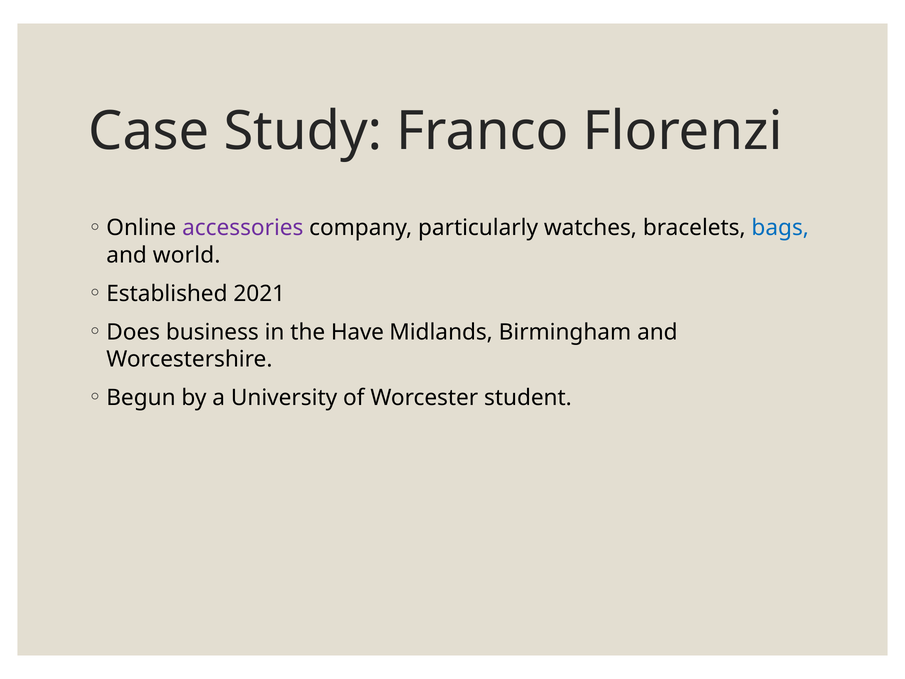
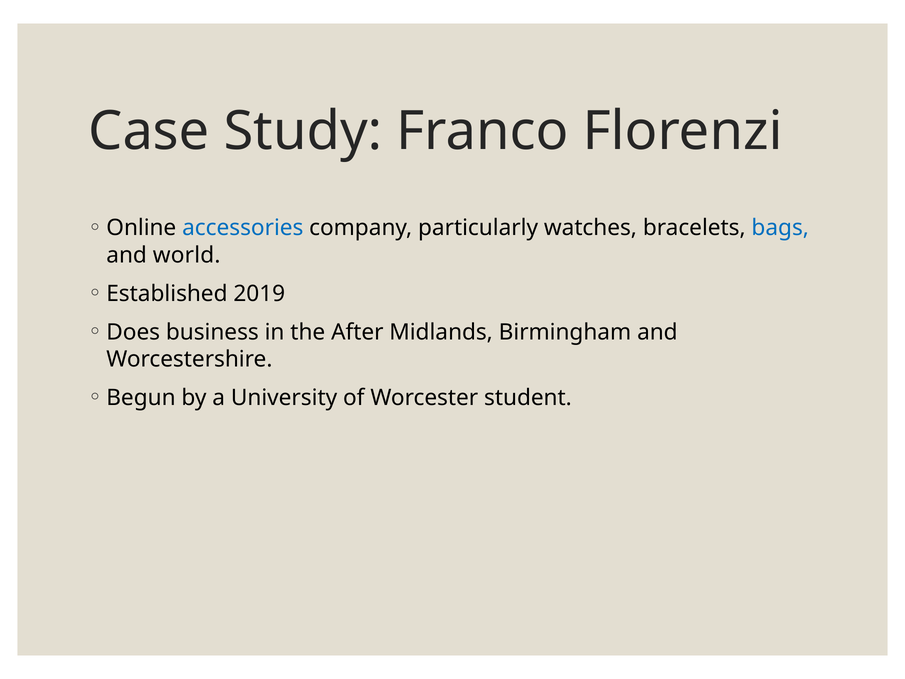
accessories colour: purple -> blue
2021: 2021 -> 2019
Have: Have -> After
